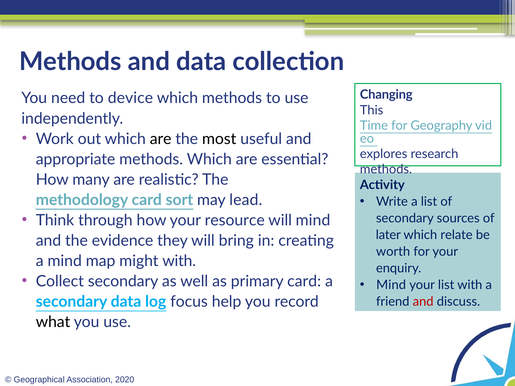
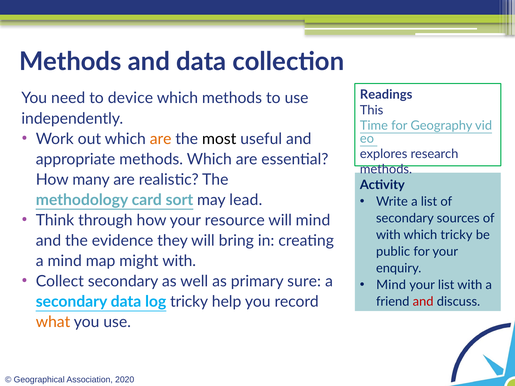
Changing: Changing -> Readings
are at (161, 139) colour: black -> orange
later at (388, 235): later -> with
which relate: relate -> tricky
worth: worth -> public
primary card: card -> sure
log focus: focus -> tricky
what colour: black -> orange
